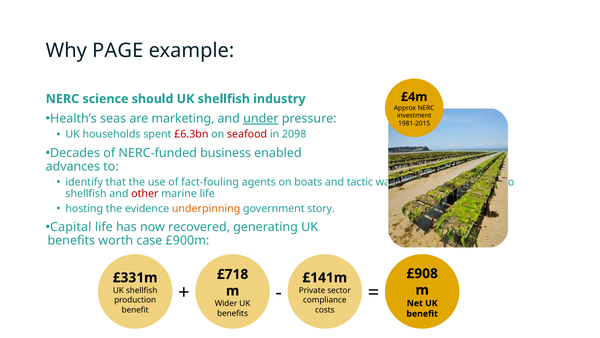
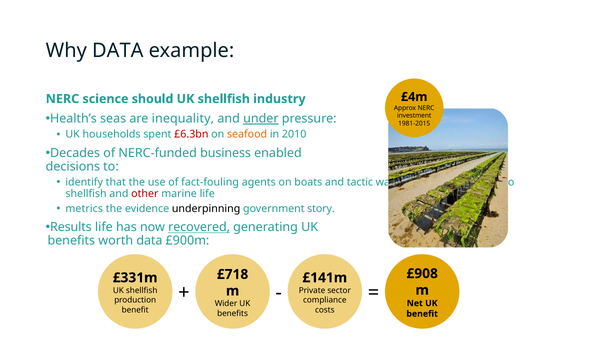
Why PAGE: PAGE -> DATA
marketing: marketing -> inequality
seafood colour: red -> orange
2098: 2098 -> 2010
advances: advances -> decisions
hosting: hosting -> metrics
underpinning colour: orange -> black
Capital: Capital -> Results
recovered underline: none -> present
worth case: case -> data
